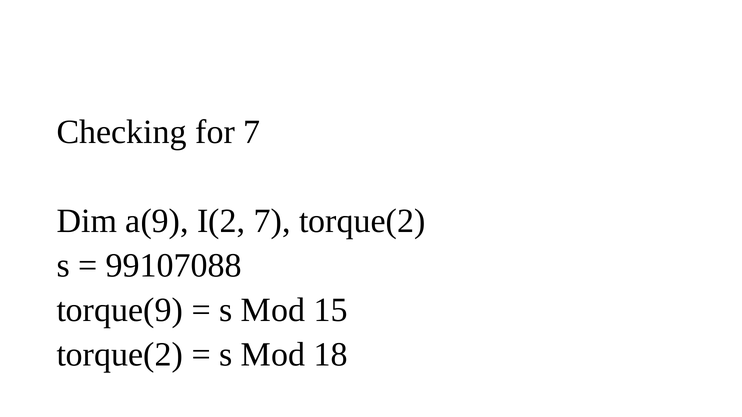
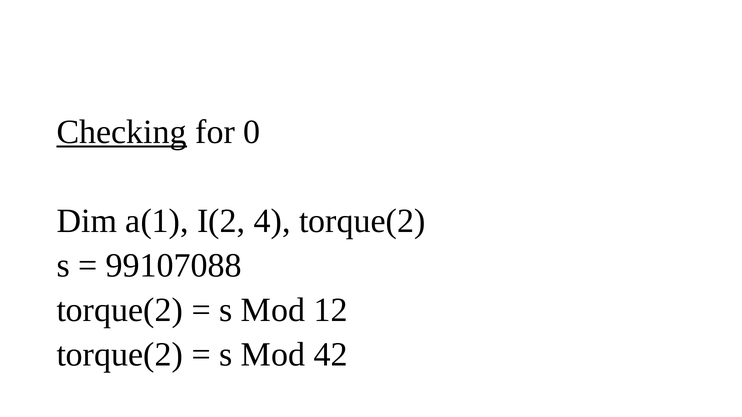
Checking underline: none -> present
for 7: 7 -> 0
a(9: a(9 -> a(1
I(2 7: 7 -> 4
torque(9 at (120, 310): torque(9 -> torque(2
15: 15 -> 12
18: 18 -> 42
